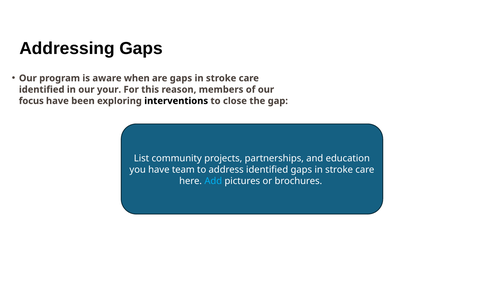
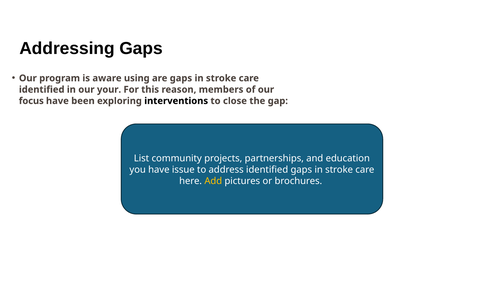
when: when -> using
team: team -> issue
Add colour: light blue -> yellow
